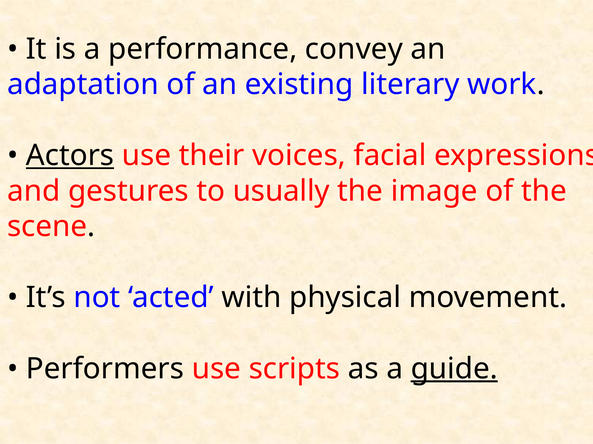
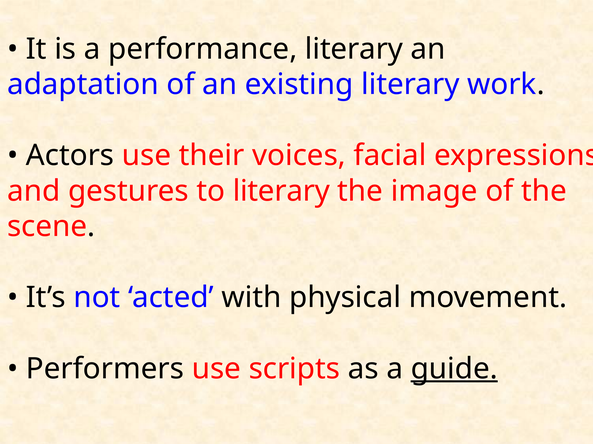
performance convey: convey -> literary
Actors underline: present -> none
to usually: usually -> literary
